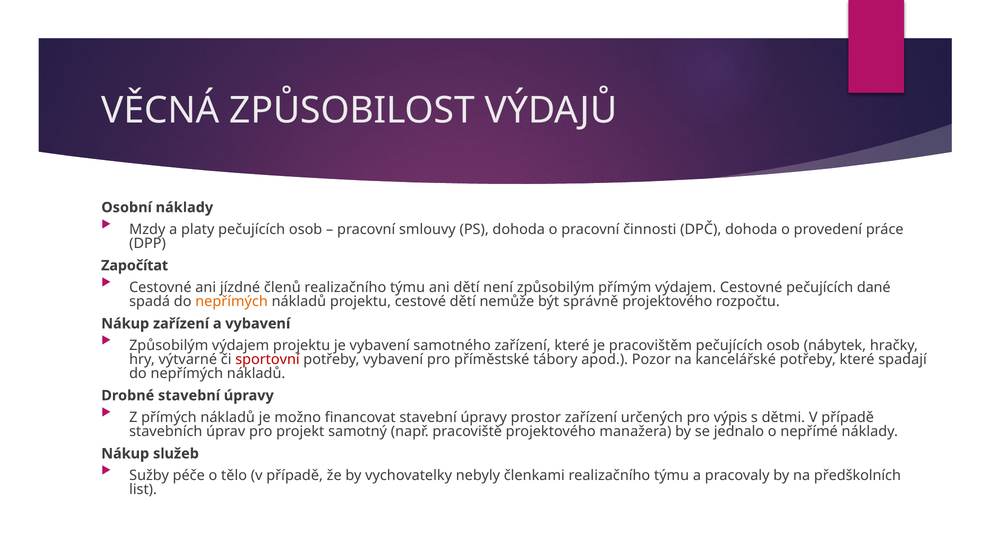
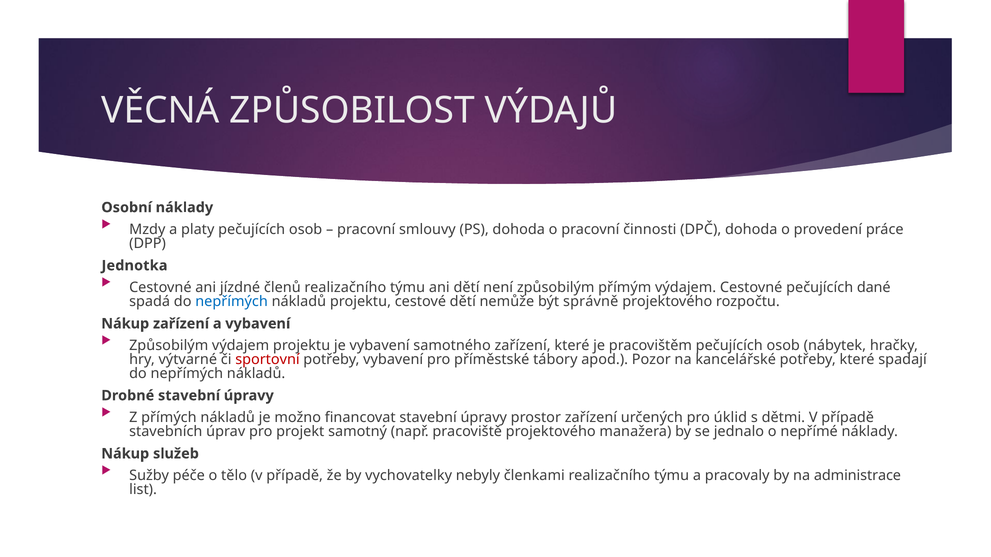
Započítat: Započítat -> Jednotka
nepřímých at (232, 302) colour: orange -> blue
výpis: výpis -> úklid
předškolních: předškolních -> administrace
